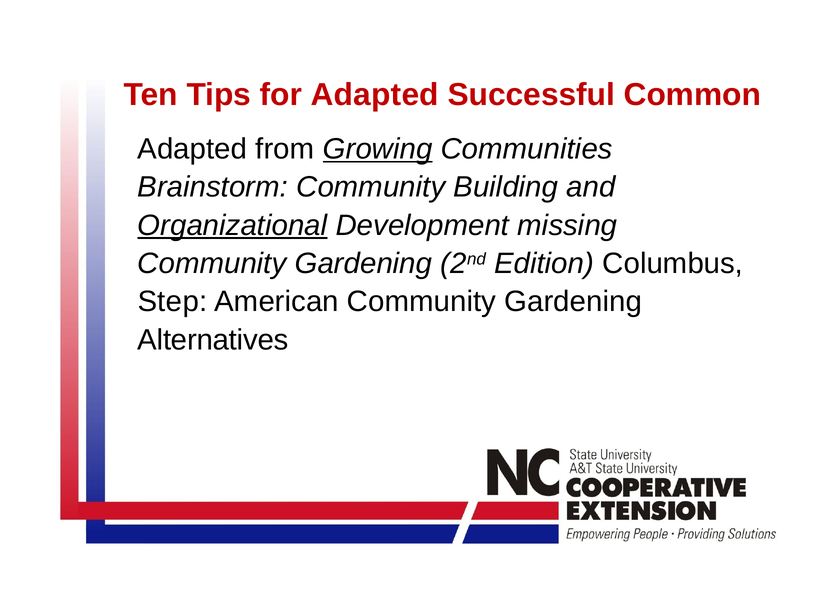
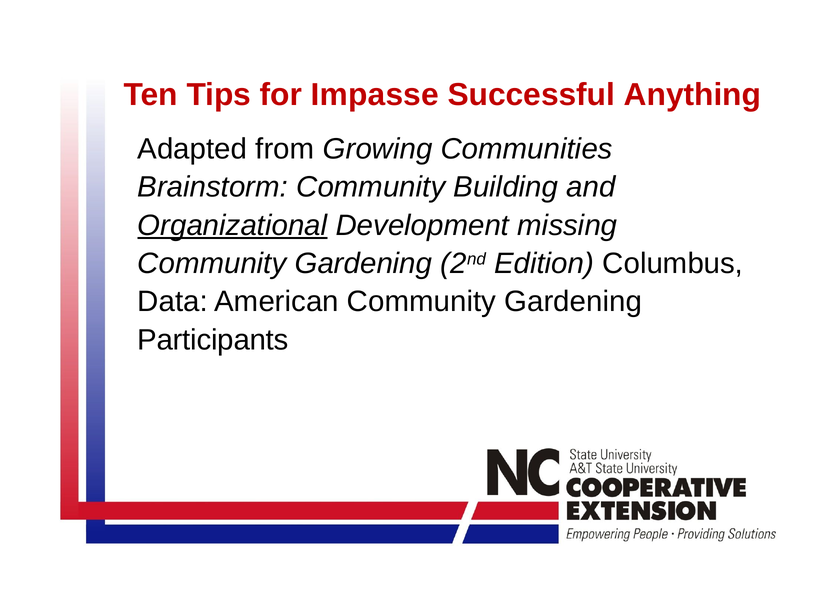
for Adapted: Adapted -> Impasse
Common: Common -> Anything
Growing underline: present -> none
Step: Step -> Data
Alternatives: Alternatives -> Participants
